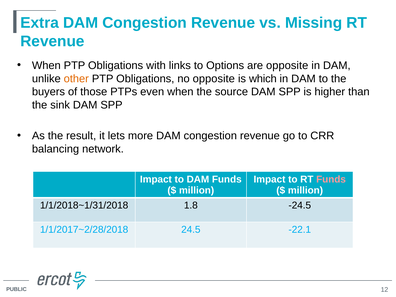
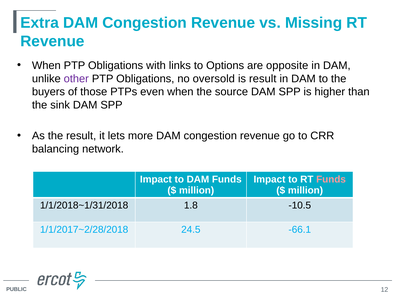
other colour: orange -> purple
no opposite: opposite -> oversold
is which: which -> result
-24.5: -24.5 -> -10.5
-22.1: -22.1 -> -66.1
